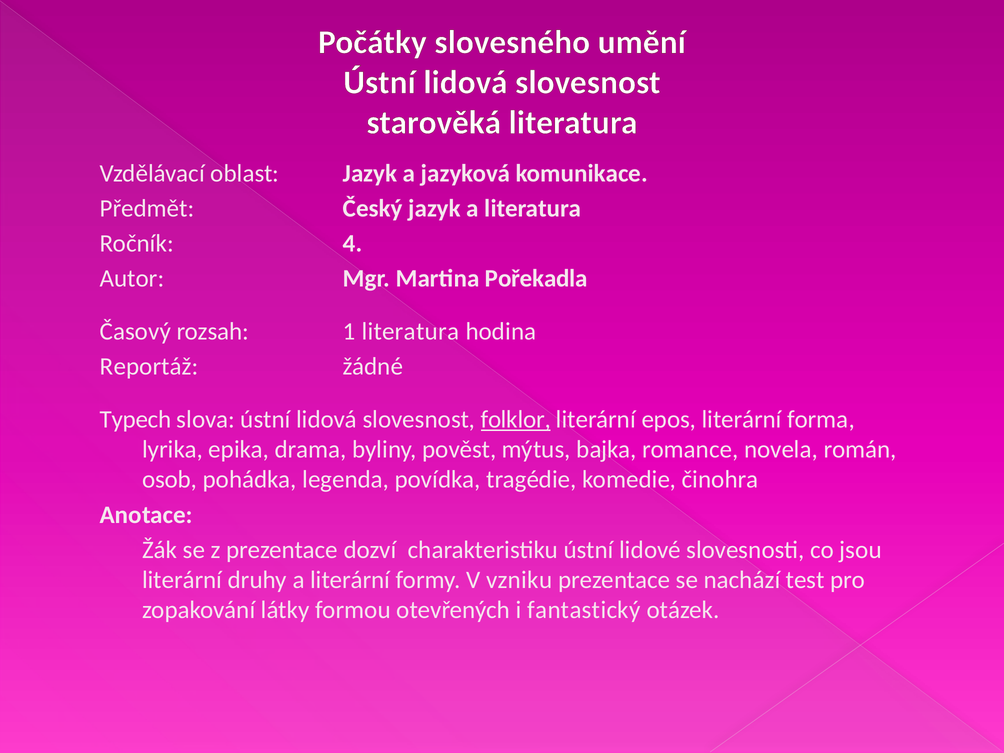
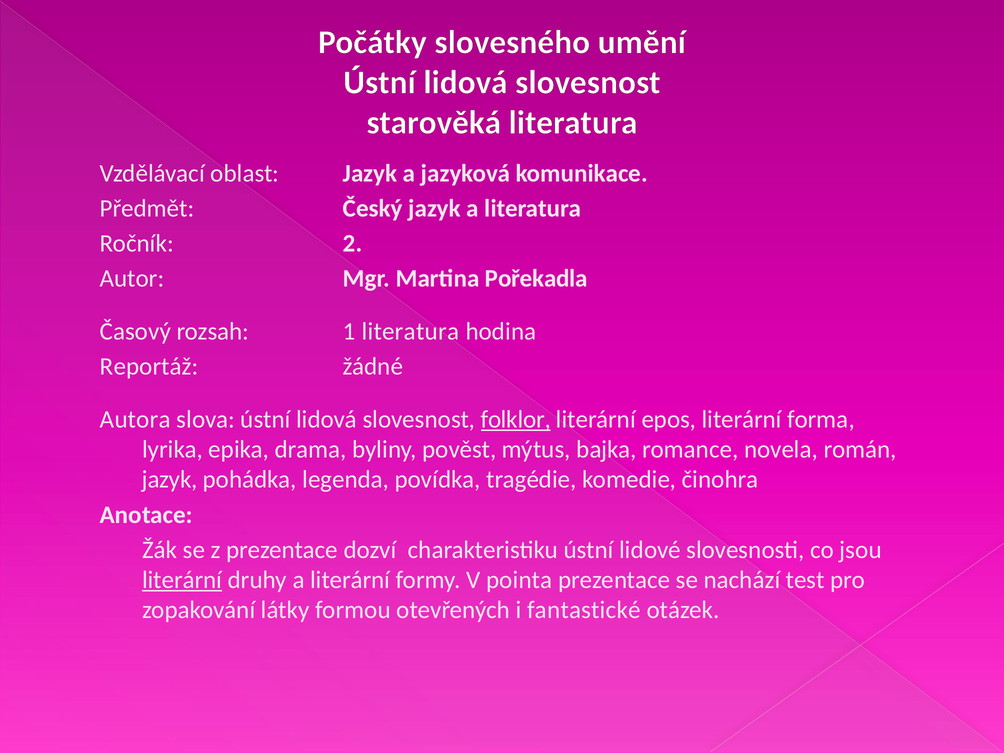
4: 4 -> 2
Typech: Typech -> Autora
osob at (170, 480): osob -> jazyk
literární at (182, 580) underline: none -> present
vzniku: vzniku -> pointa
fantastický: fantastický -> fantastické
